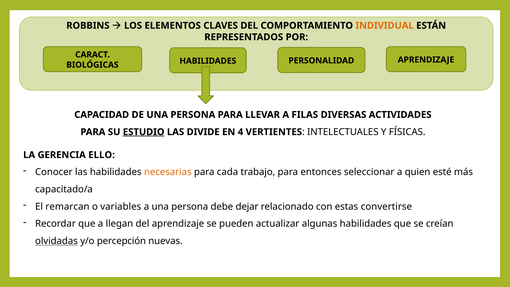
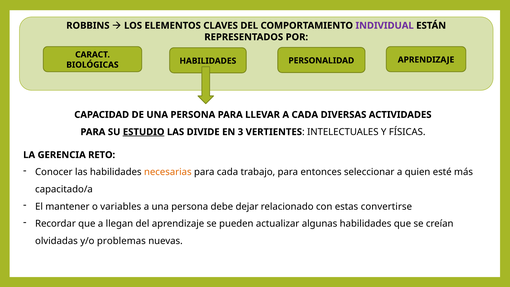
INDIVIDUAL colour: orange -> purple
A FILAS: FILAS -> CADA
4: 4 -> 3
ELLO: ELLO -> RETO
remarcan: remarcan -> mantener
olvidadas underline: present -> none
percepción: percepción -> problemas
